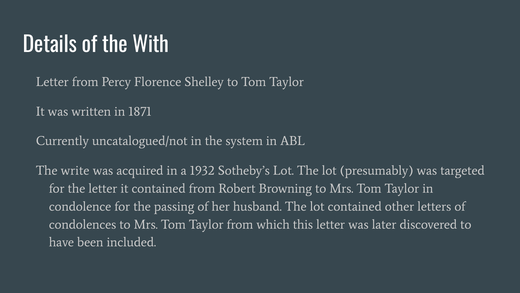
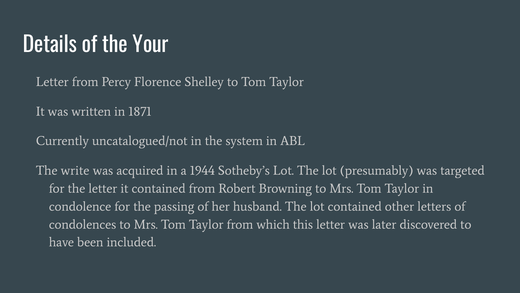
With: With -> Your
1932: 1932 -> 1944
